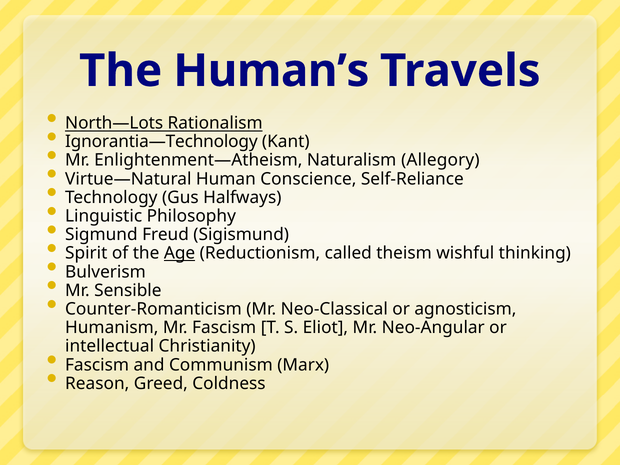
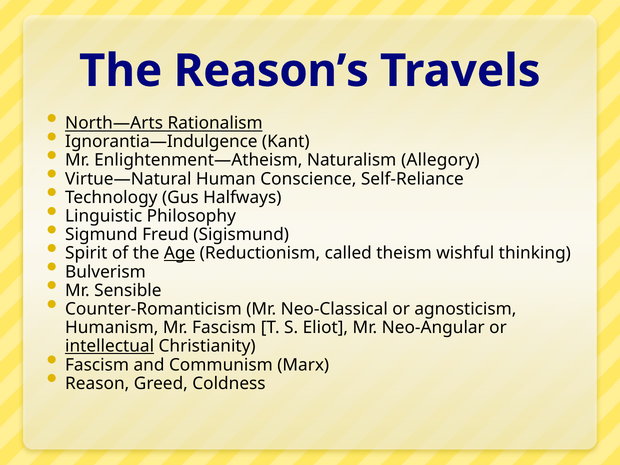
Human’s: Human’s -> Reason’s
North—Lots: North—Lots -> North—Arts
Ignorantia—Technology: Ignorantia—Technology -> Ignorantia—Indulgence
intellectual underline: none -> present
